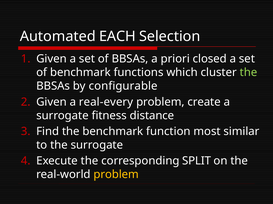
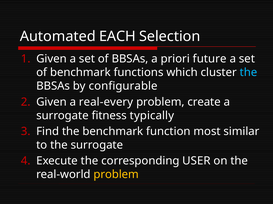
closed: closed -> future
the at (249, 73) colour: light green -> light blue
distance: distance -> typically
SPLIT: SPLIT -> USER
